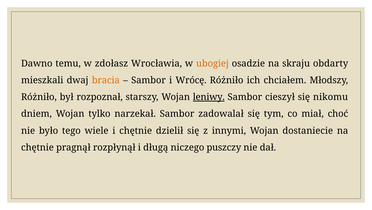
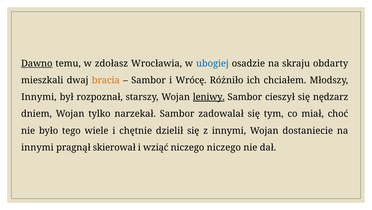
Dawno underline: none -> present
ubogiej colour: orange -> blue
Różniło at (39, 97): Różniło -> Innymi
nikomu: nikomu -> nędzarz
chętnie at (37, 147): chętnie -> innymi
rozpłynął: rozpłynął -> skierował
długą: długą -> wziąć
niczego puszczy: puszczy -> niczego
